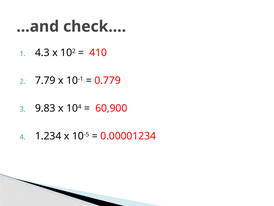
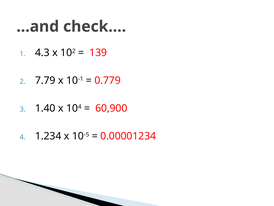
410: 410 -> 139
9.83: 9.83 -> 1.40
